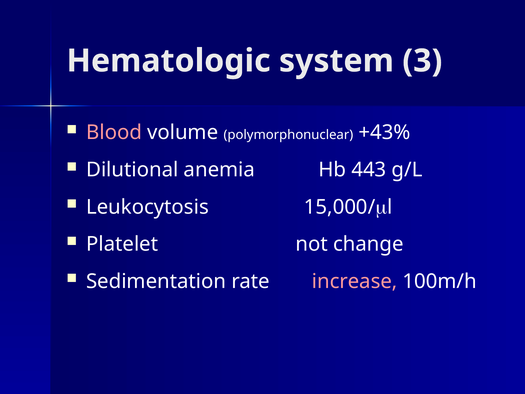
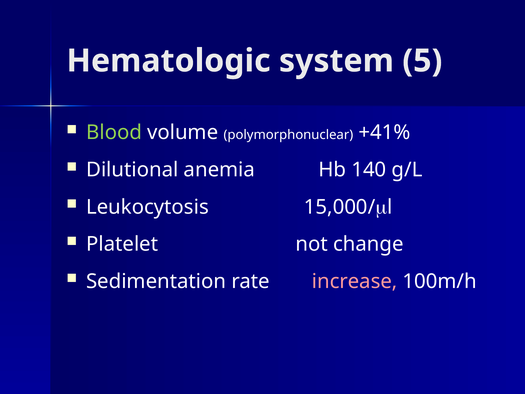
3: 3 -> 5
Blood colour: pink -> light green
+43%: +43% -> +41%
443: 443 -> 140
